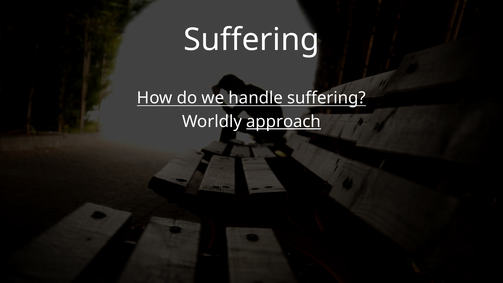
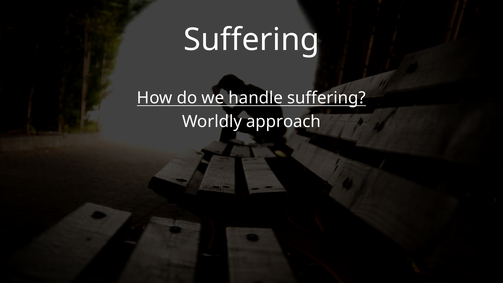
approach underline: present -> none
